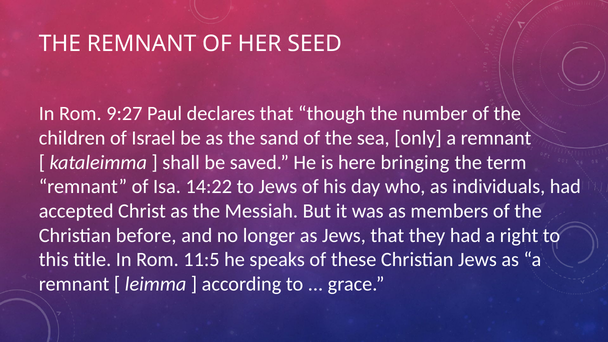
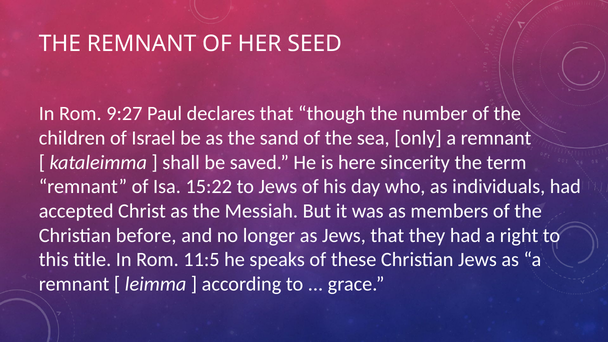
bringing: bringing -> sincerity
14:22: 14:22 -> 15:22
